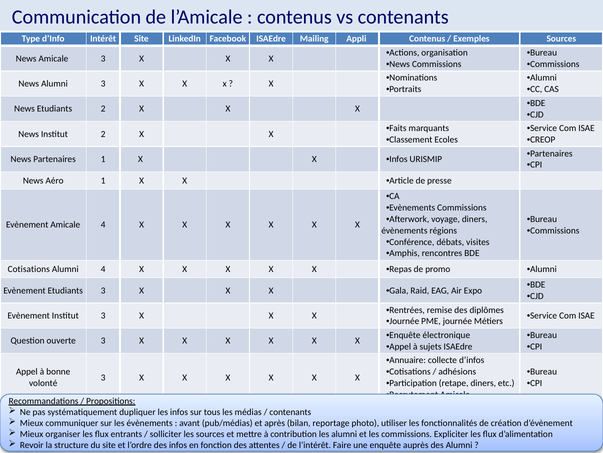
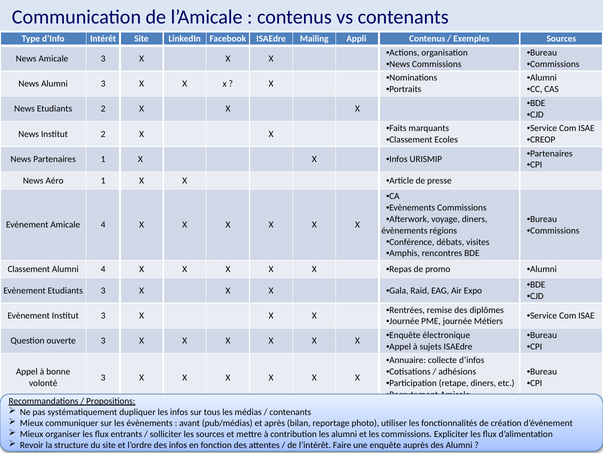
Cotisations at (29, 269): Cotisations -> Classement
